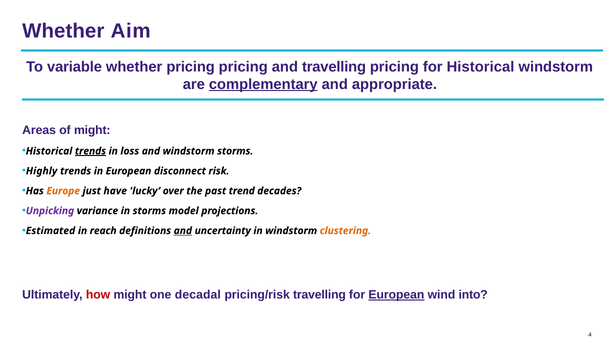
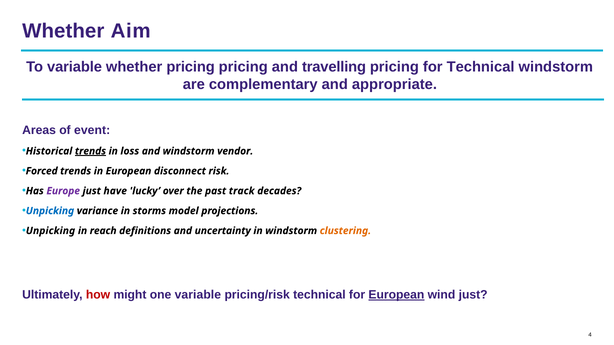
for Historical: Historical -> Technical
complementary underline: present -> none
of might: might -> event
windstorm storms: storms -> vendor
Highly: Highly -> Forced
Europe colour: orange -> purple
trend: trend -> track
Unpicking at (50, 211) colour: purple -> blue
Estimated at (50, 231): Estimated -> Unpicking
and at (183, 231) underline: present -> none
one decadal: decadal -> variable
pricing/risk travelling: travelling -> technical
wind into: into -> just
